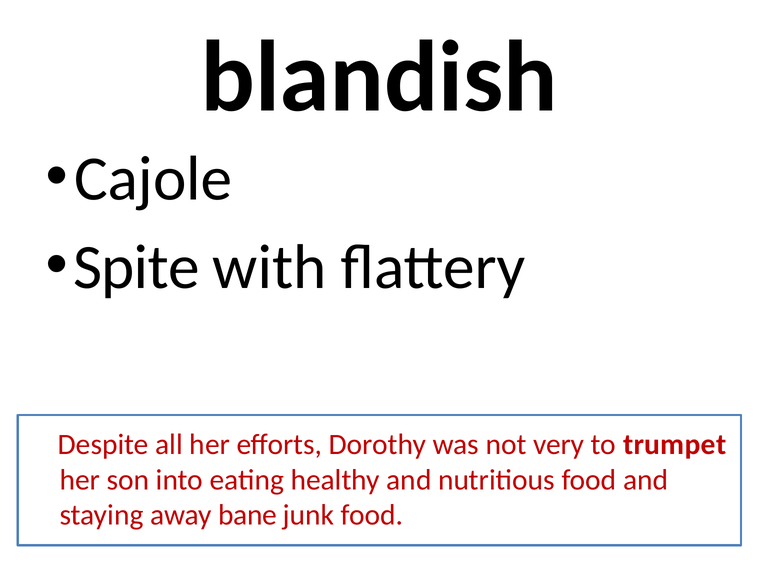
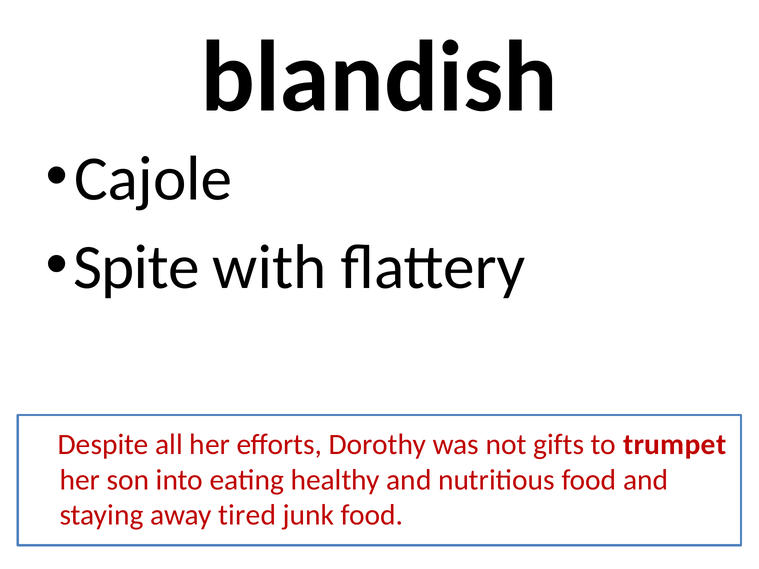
very: very -> gifts
bane: bane -> tired
